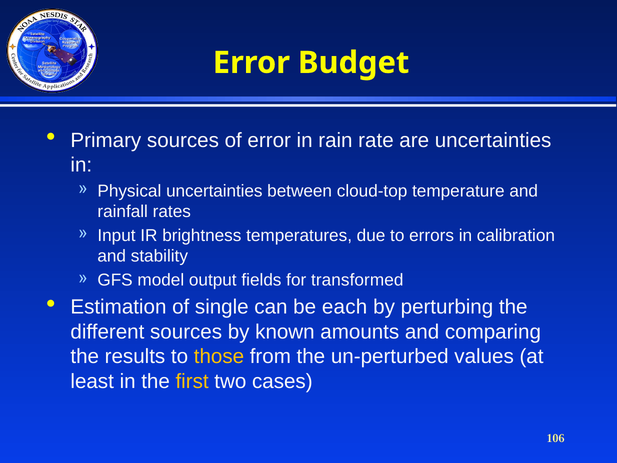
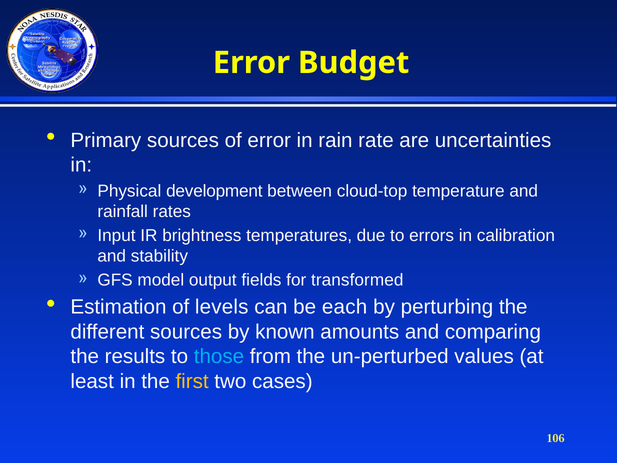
Physical uncertainties: uncertainties -> development
single: single -> levels
those colour: yellow -> light blue
